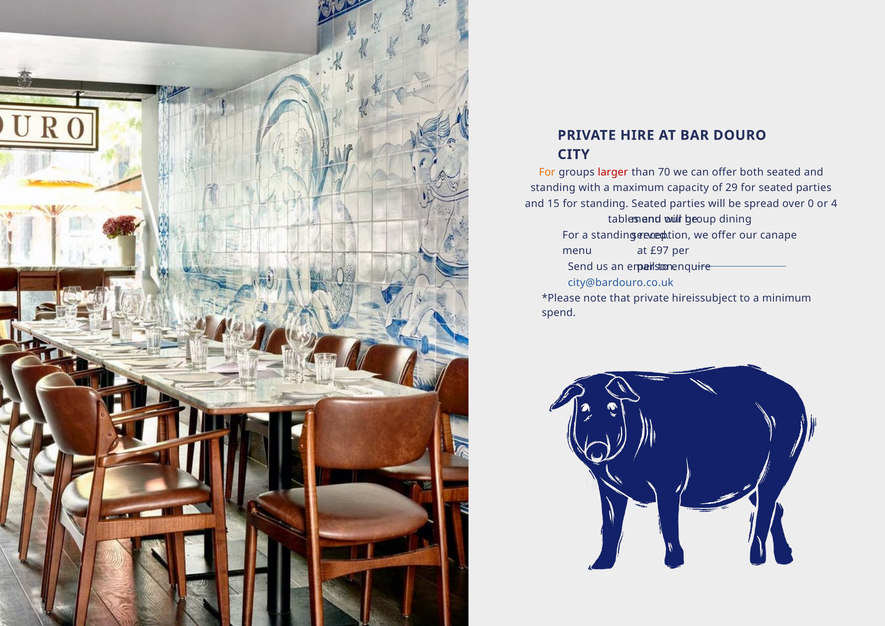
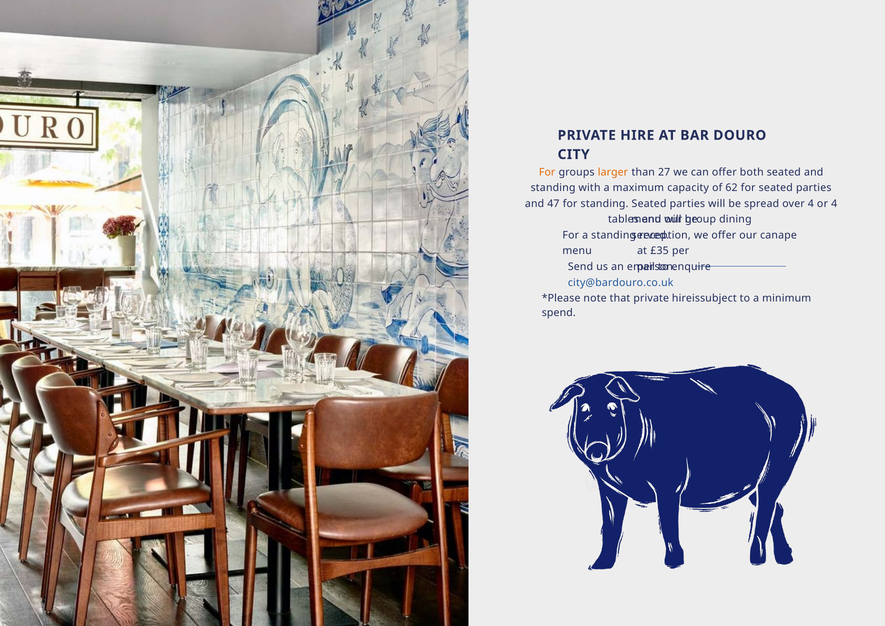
larger colour: red -> orange
70: 70 -> 27
29: 29 -> 62
15: 15 -> 47
over 0: 0 -> 4
£97: £97 -> £35
